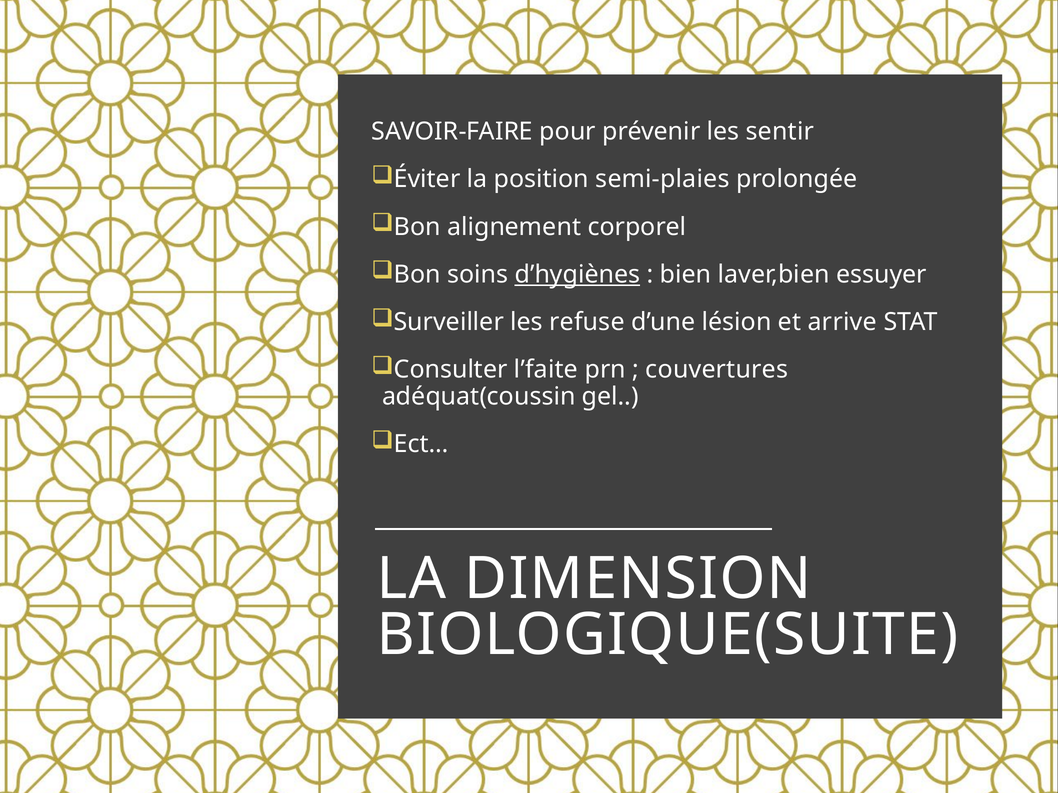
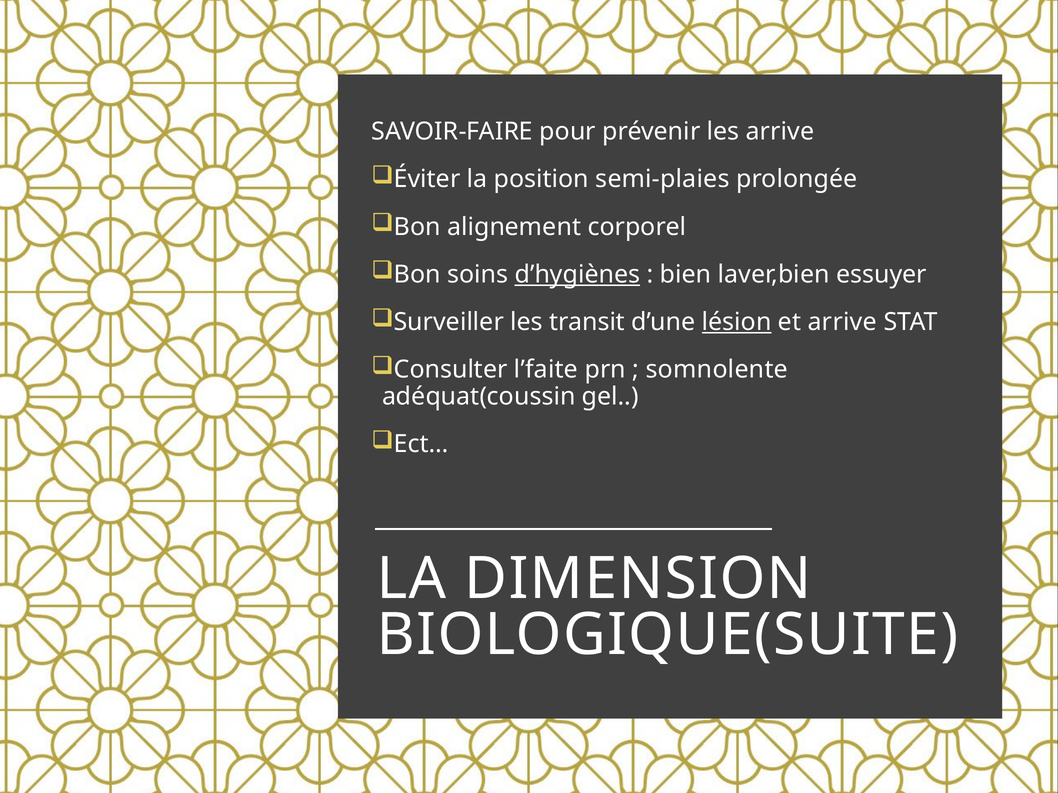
les sentir: sentir -> arrive
refuse: refuse -> transit
lésion underline: none -> present
couvertures: couvertures -> somnolente
